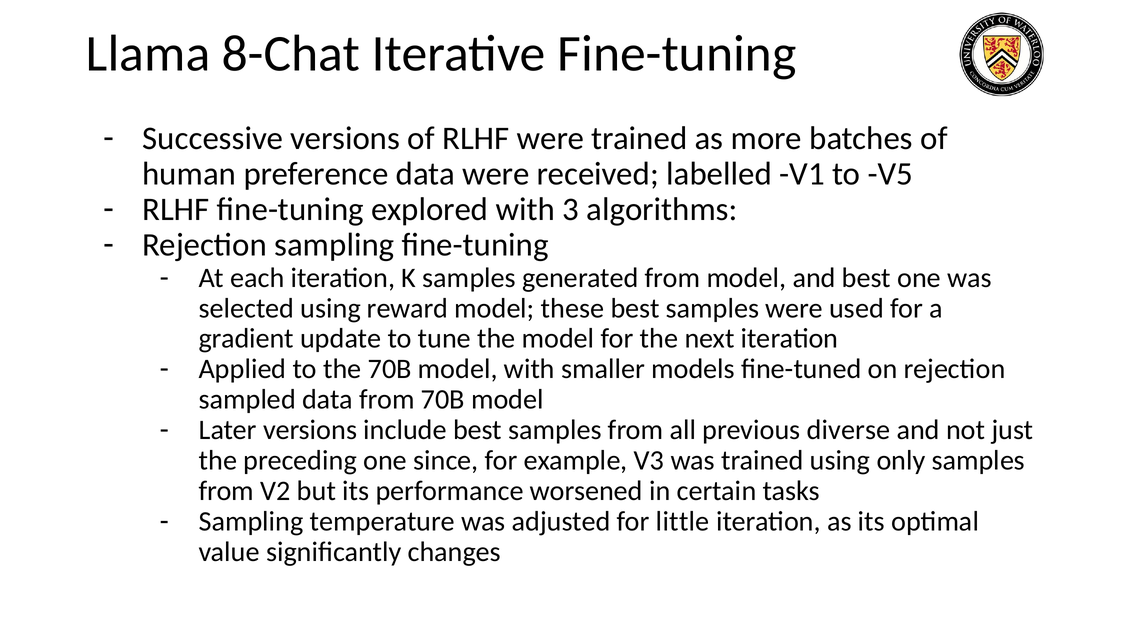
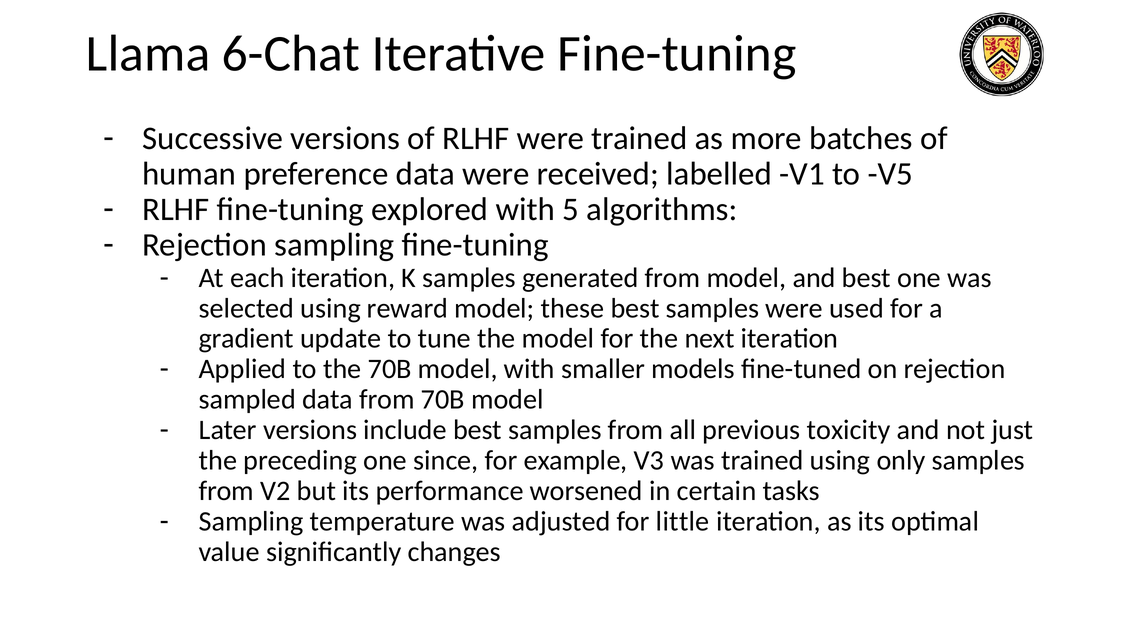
8-Chat: 8-Chat -> 6-Chat
3: 3 -> 5
diverse: diverse -> toxicity
